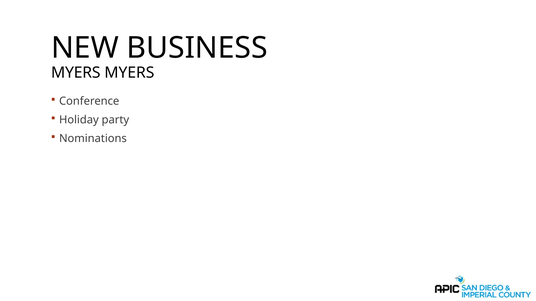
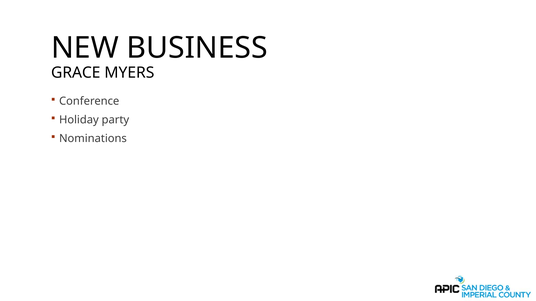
MYERS at (76, 73): MYERS -> GRACE
